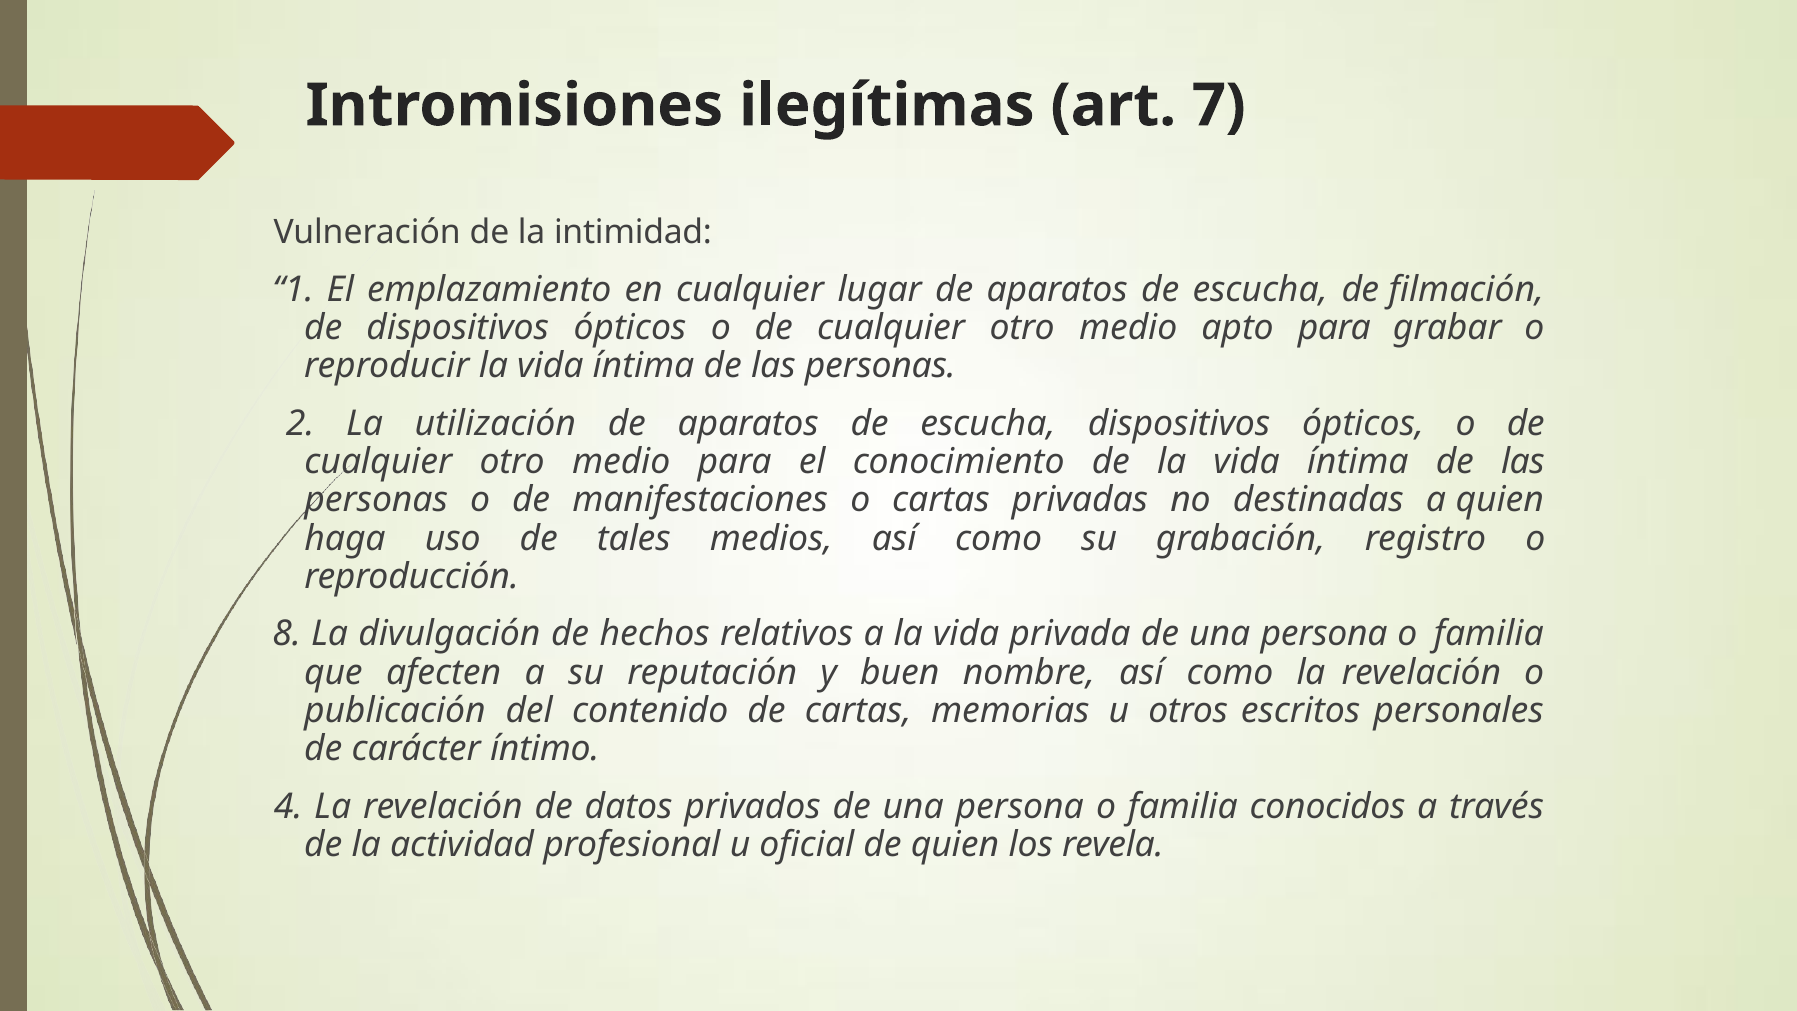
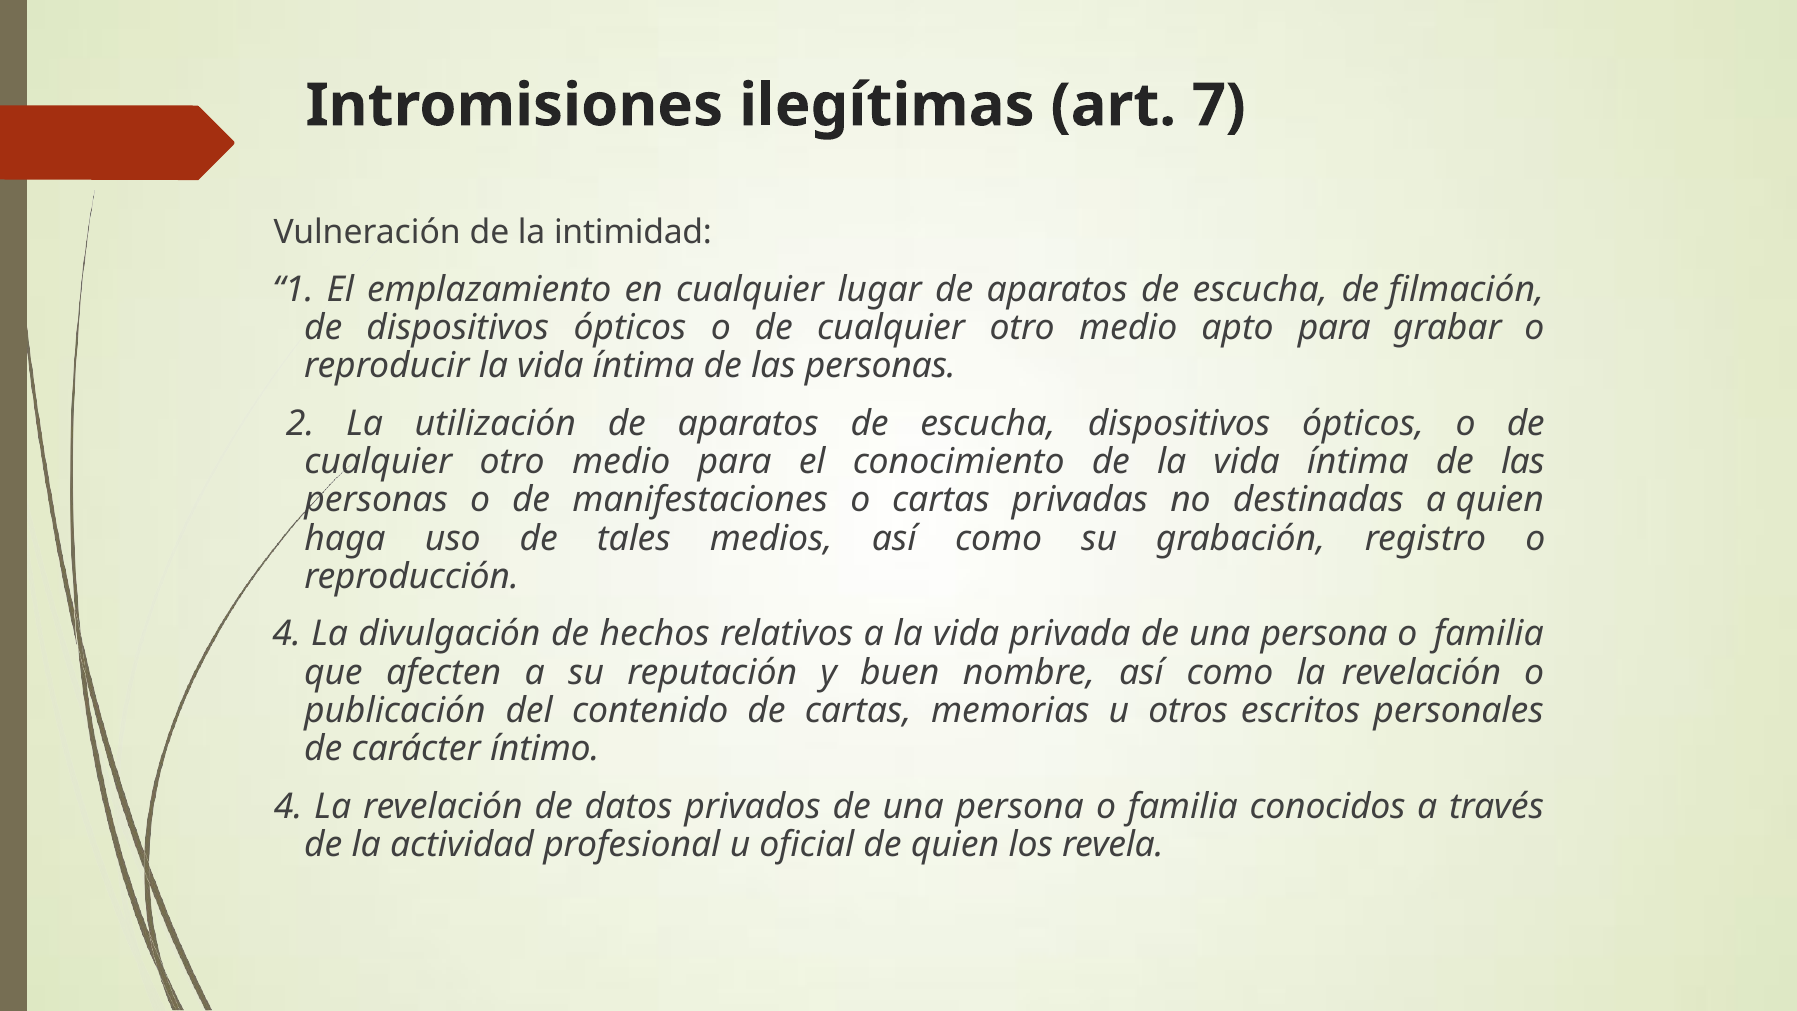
8 at (287, 634): 8 -> 4
